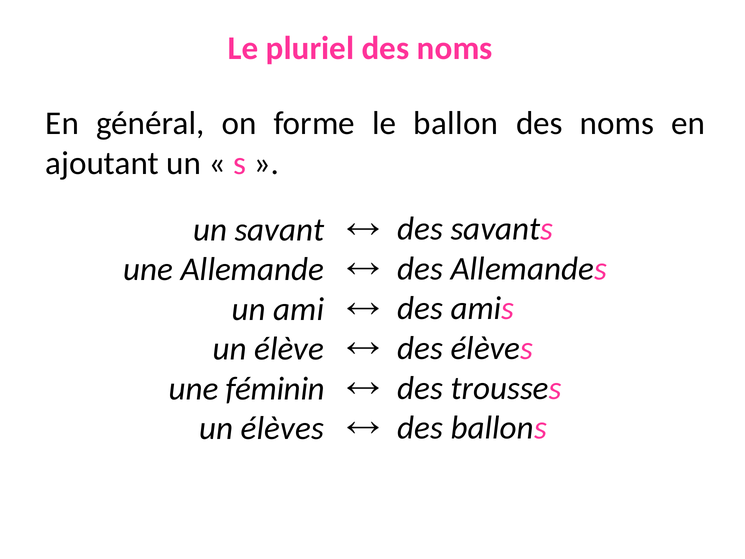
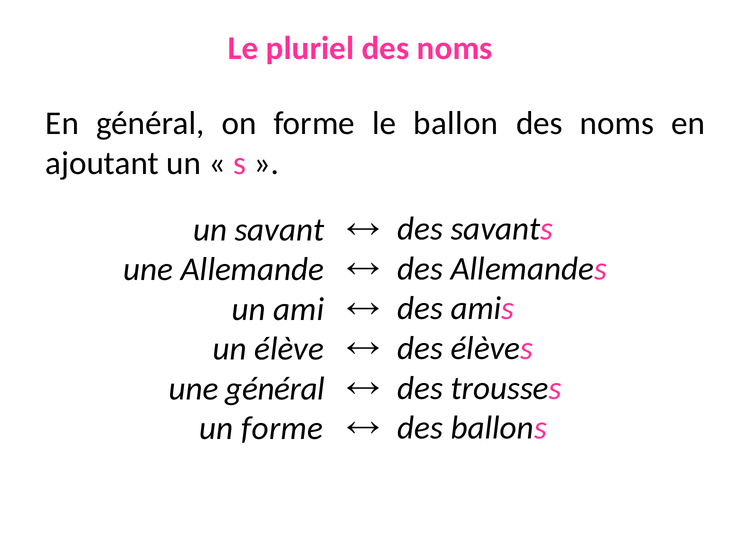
une féminin: féminin -> général
un élèves: élèves -> forme
